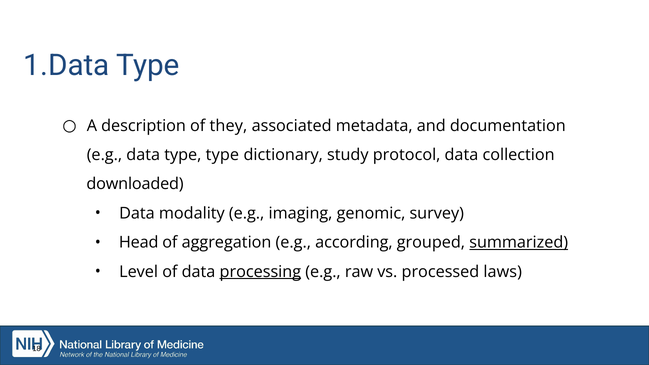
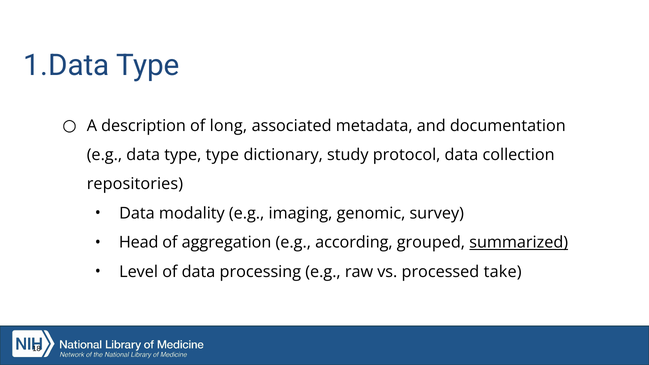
they: they -> long
downloaded: downloaded -> repositories
processing underline: present -> none
laws: laws -> take
